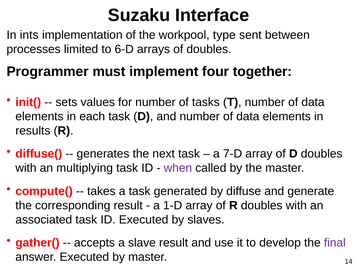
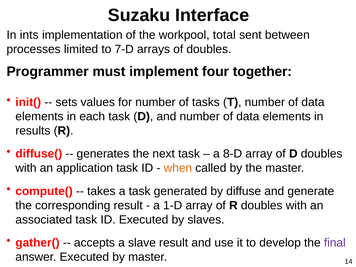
type: type -> total
6-D: 6-D -> 7-D
7-D: 7-D -> 8-D
multiplying: multiplying -> application
when colour: purple -> orange
